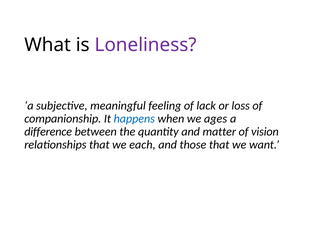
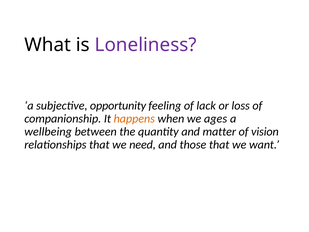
meaningful: meaningful -> opportunity
happens colour: blue -> orange
difference: difference -> wellbeing
each: each -> need
